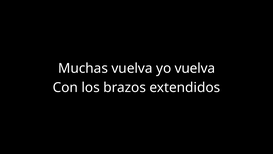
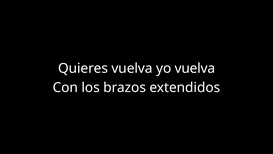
Muchas: Muchas -> Quieres
